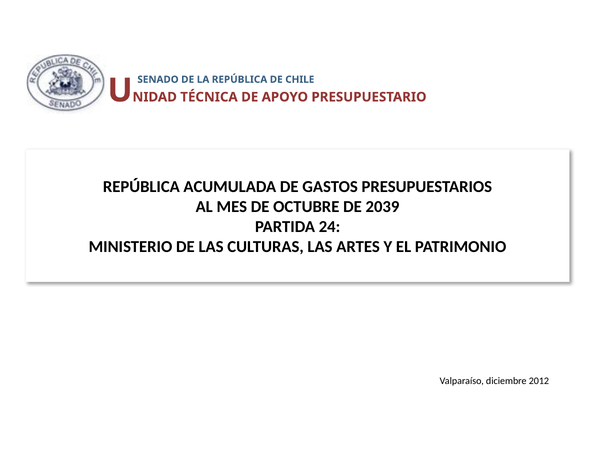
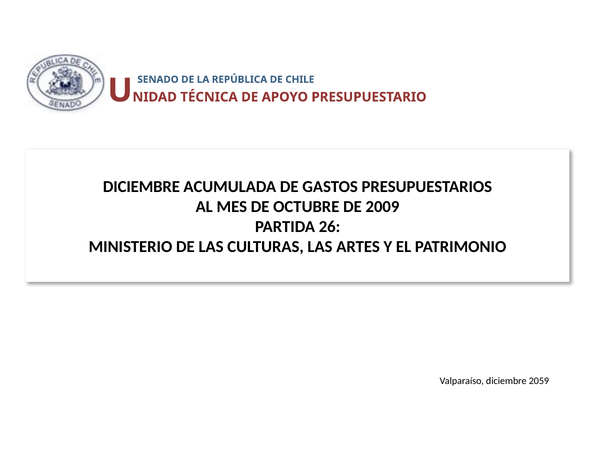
REPÚBLICA at (141, 187): REPÚBLICA -> DICIEMBRE
2039: 2039 -> 2009
24: 24 -> 26
2012: 2012 -> 2059
